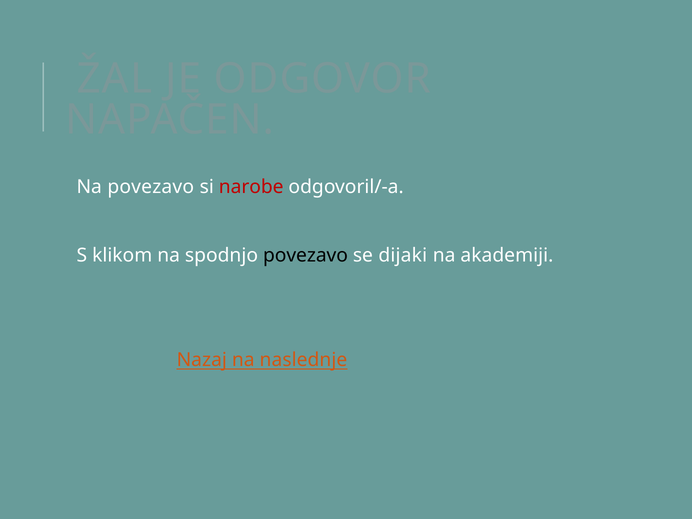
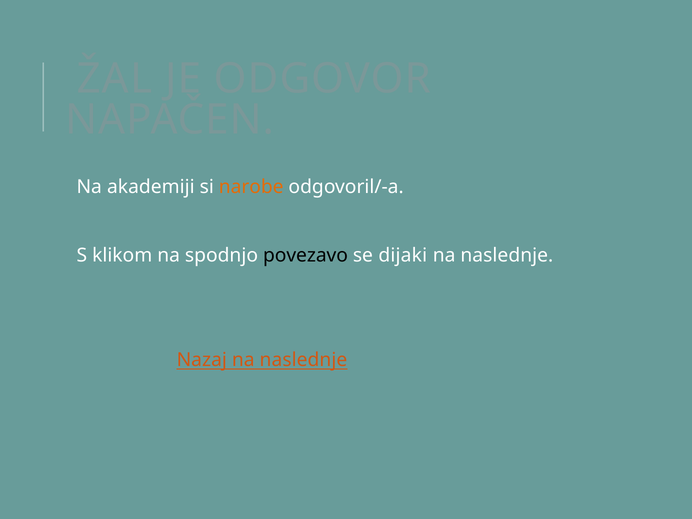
Na povezavo: povezavo -> akademiji
narobe colour: red -> orange
akademiji at (507, 255): akademiji -> naslednje
